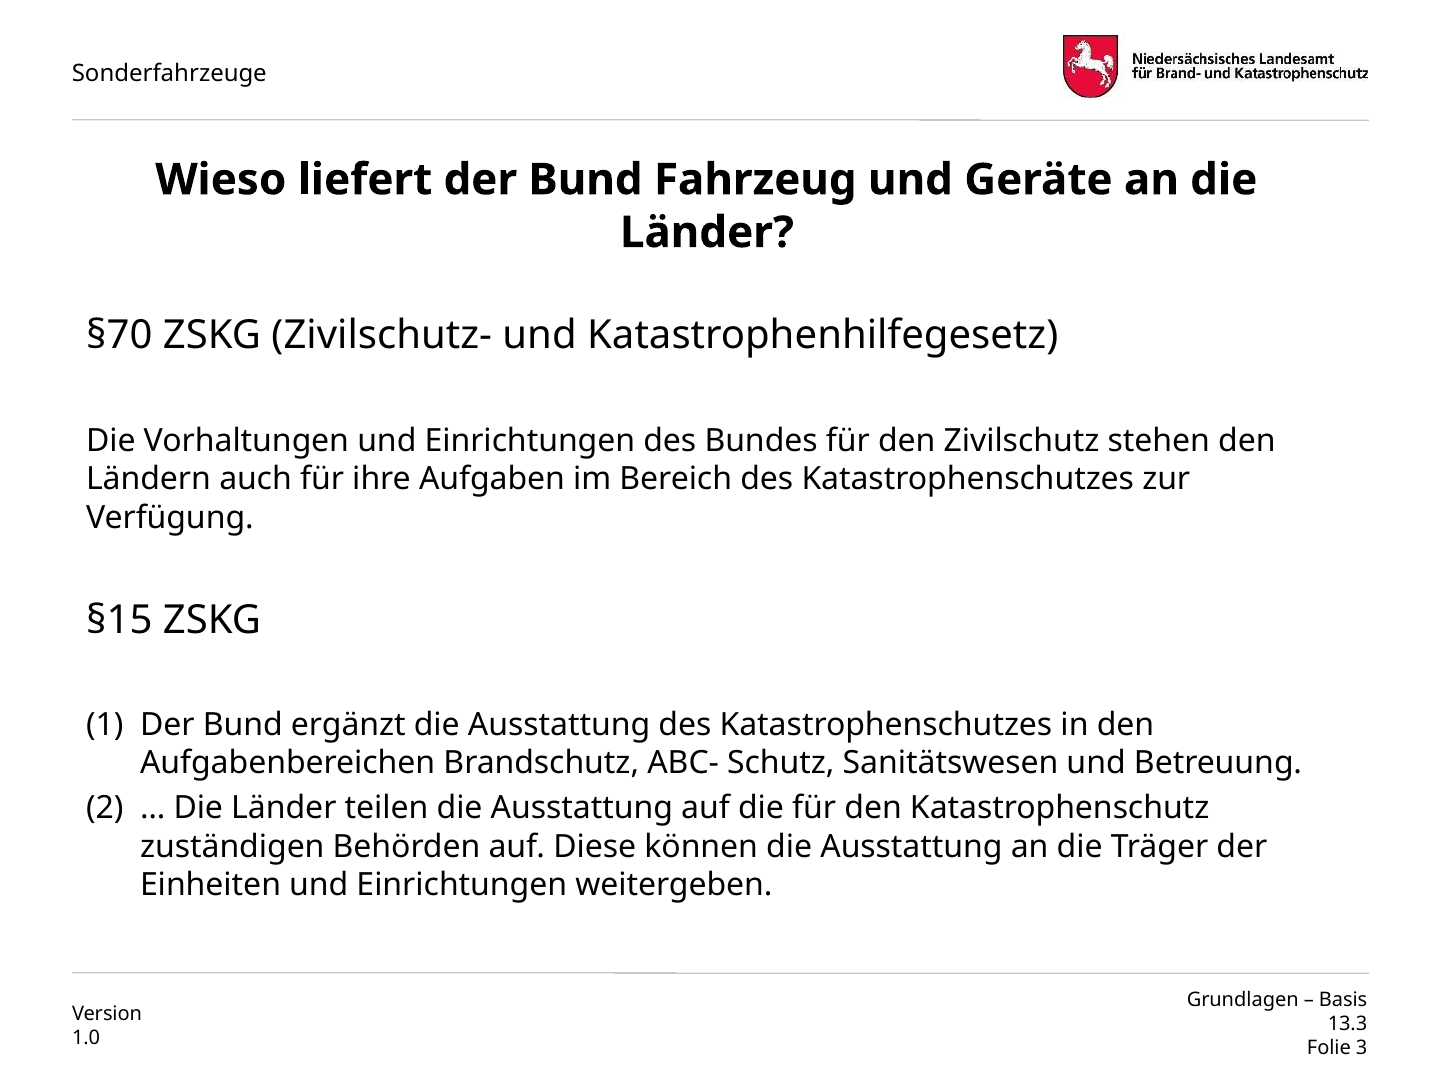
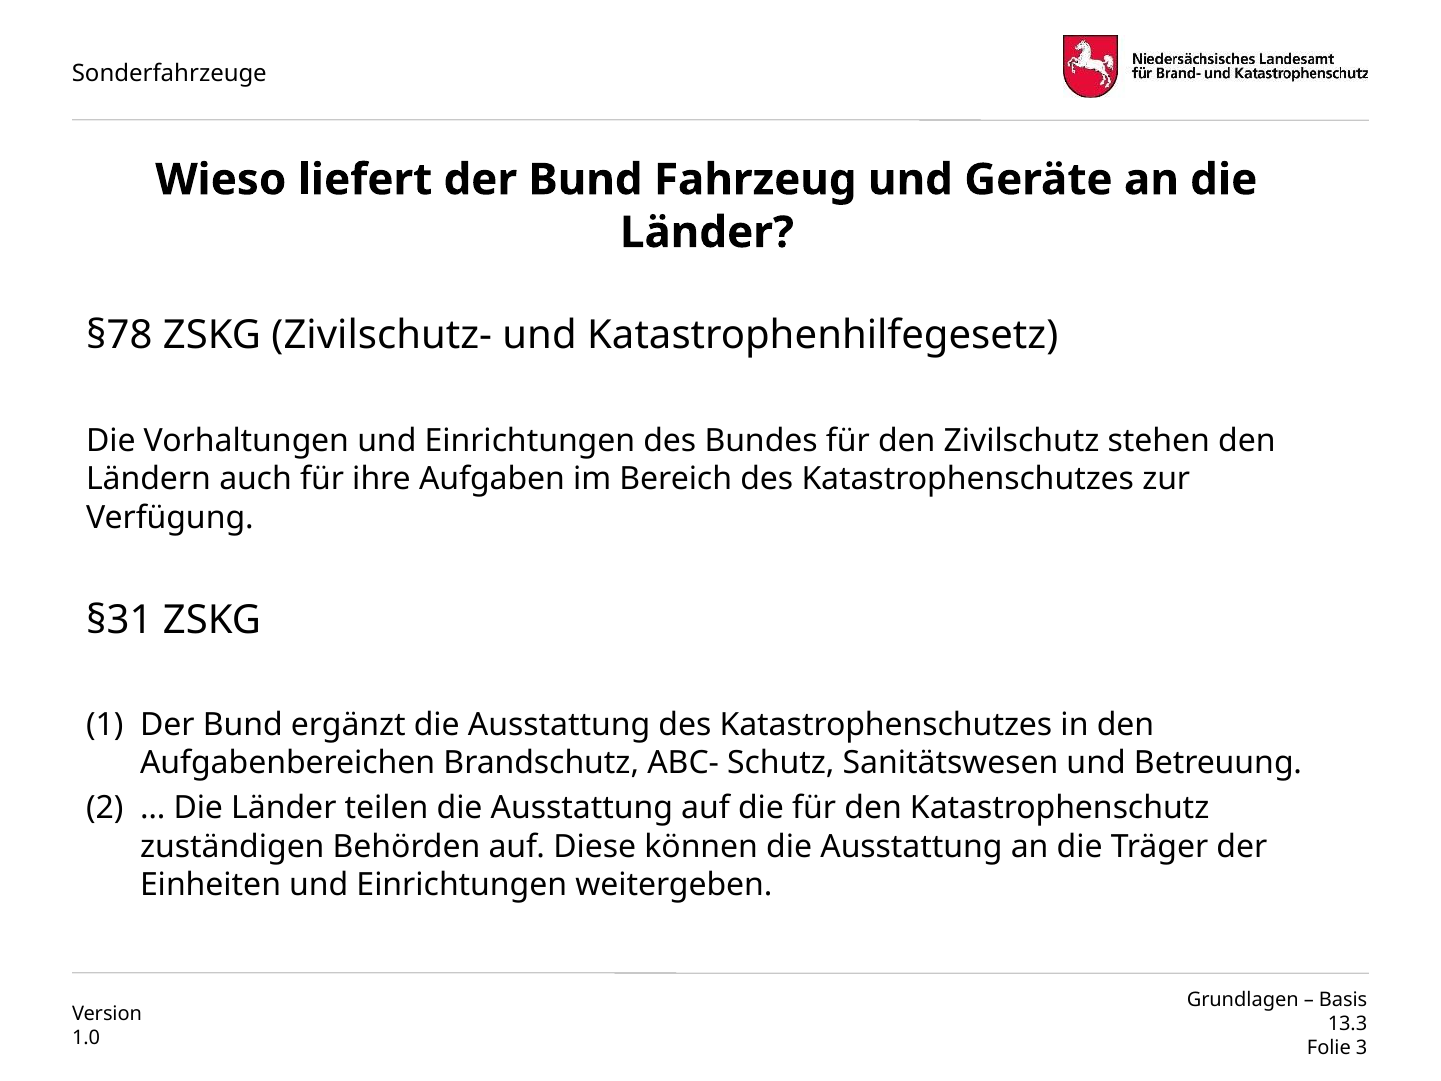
§70: §70 -> §78
§15: §15 -> §31
